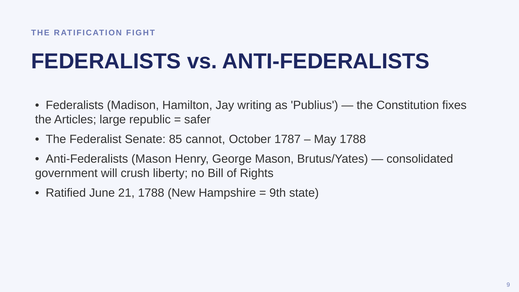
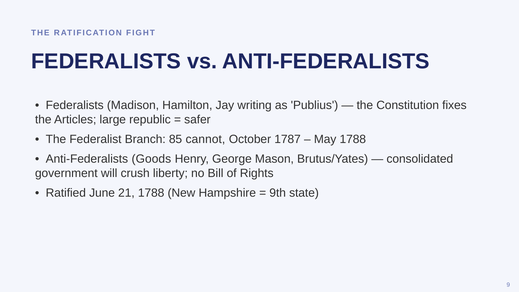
Senate: Senate -> Branch
Anti-Federalists Mason: Mason -> Goods
